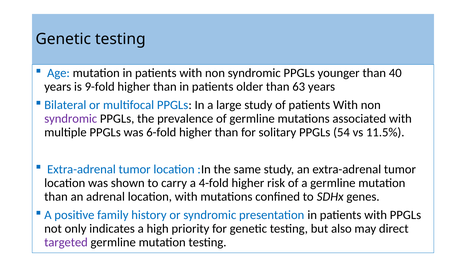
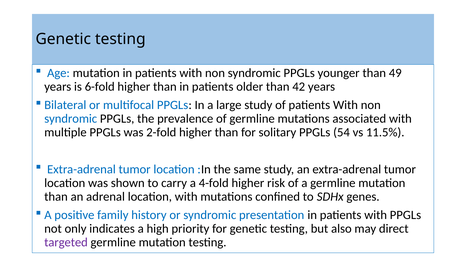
40: 40 -> 49
9-fold: 9-fold -> 6-fold
63: 63 -> 42
syndromic at (71, 119) colour: purple -> blue
6-fold: 6-fold -> 2-fold
